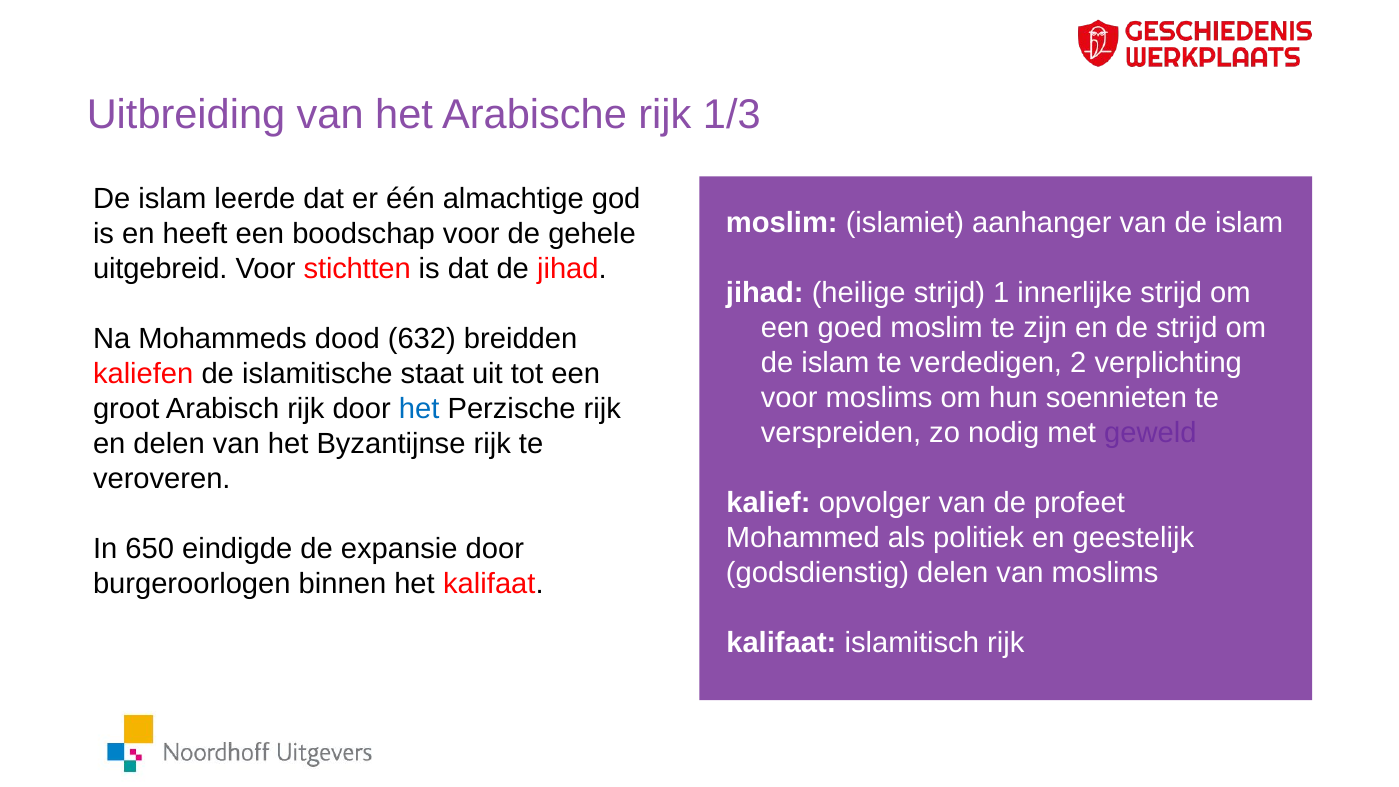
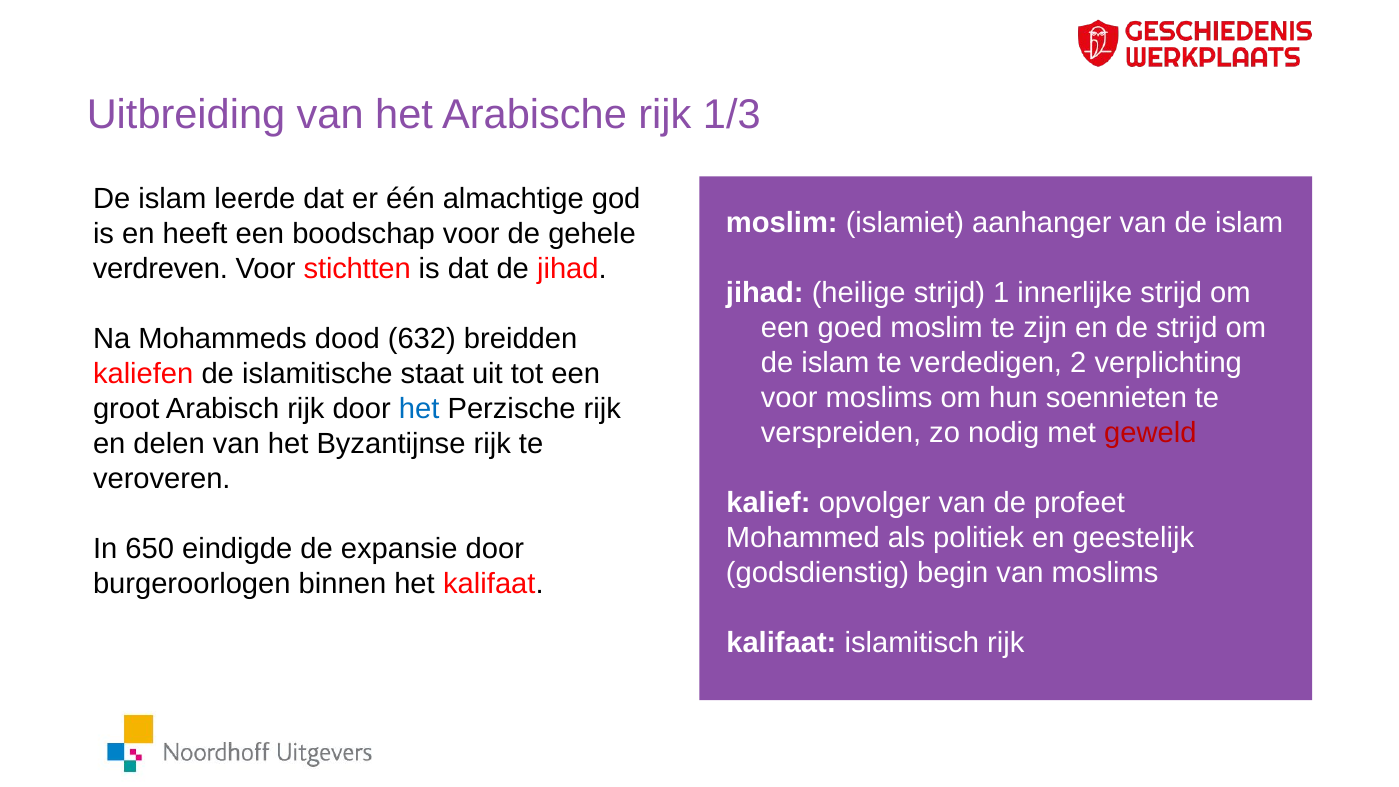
uitgebreid: uitgebreid -> verdreven
geweld colour: purple -> red
godsdienstig delen: delen -> begin
